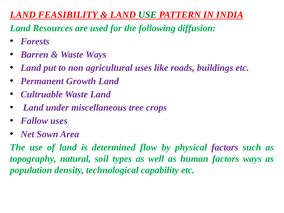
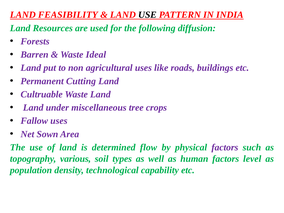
USE at (147, 15) colour: green -> black
Waste Ways: Ways -> Ideal
Growth: Growth -> Cutting
natural: natural -> various
factors ways: ways -> level
